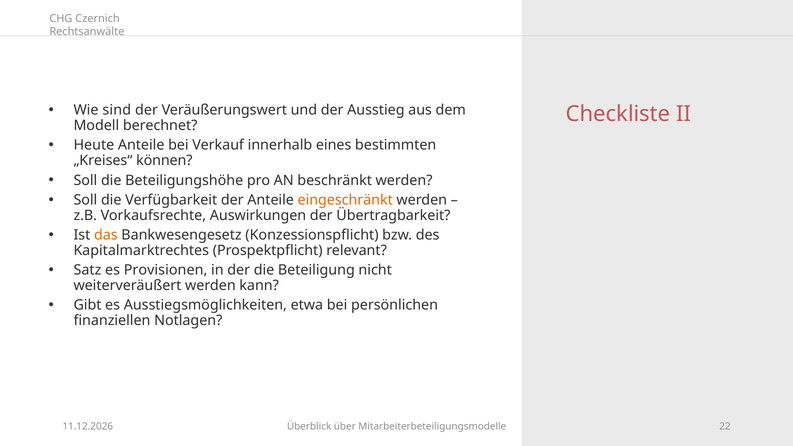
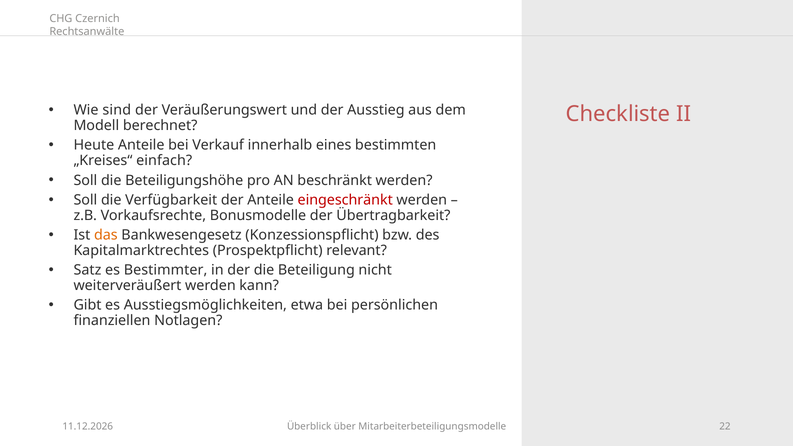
können: können -> einfach
eingeschränkt colour: orange -> red
Auswirkungen: Auswirkungen -> Bonusmodelle
Provisionen: Provisionen -> Bestimmter
